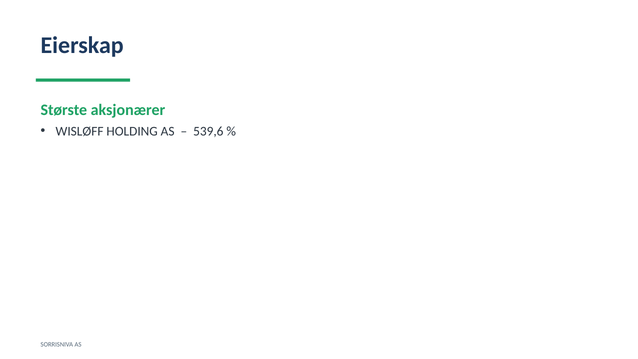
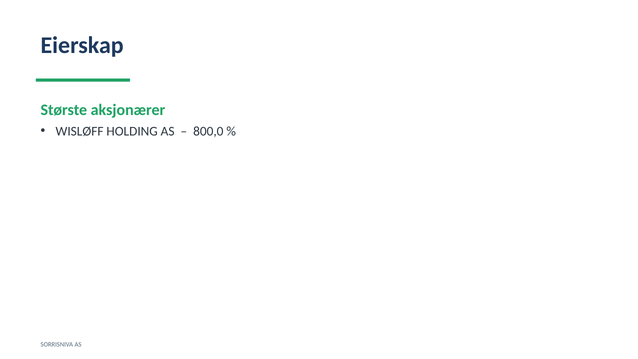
539,6: 539,6 -> 800,0
